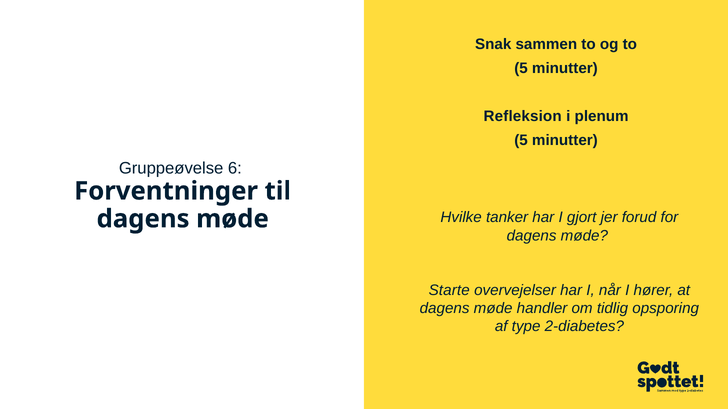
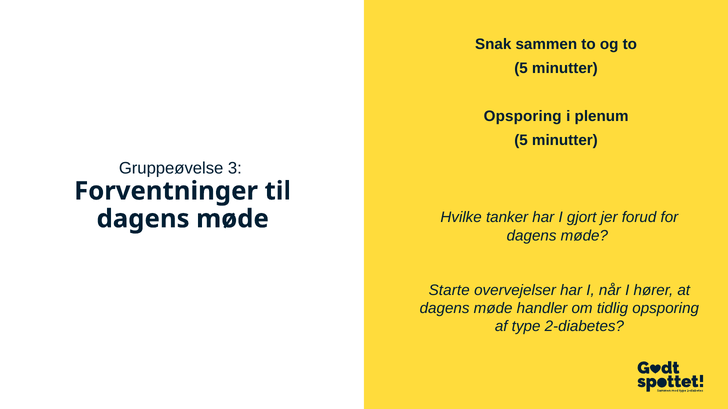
Refleksion at (523, 116): Refleksion -> Opsporing
6: 6 -> 3
